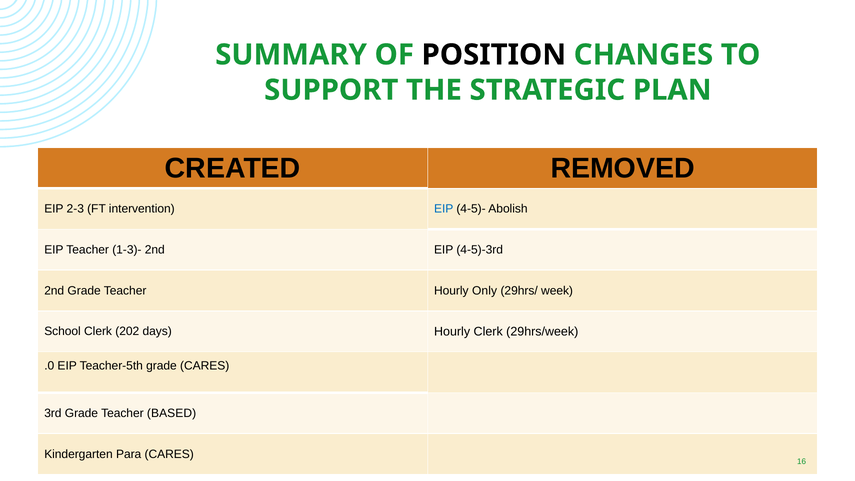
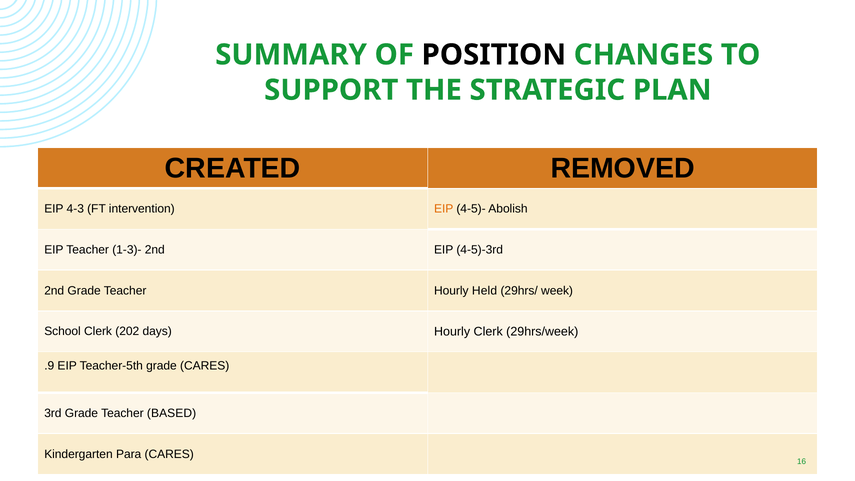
2-3: 2-3 -> 4-3
EIP at (444, 209) colour: blue -> orange
Only: Only -> Held
.0: .0 -> .9
